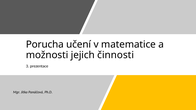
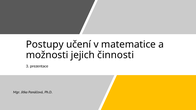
Porucha: Porucha -> Postupy
